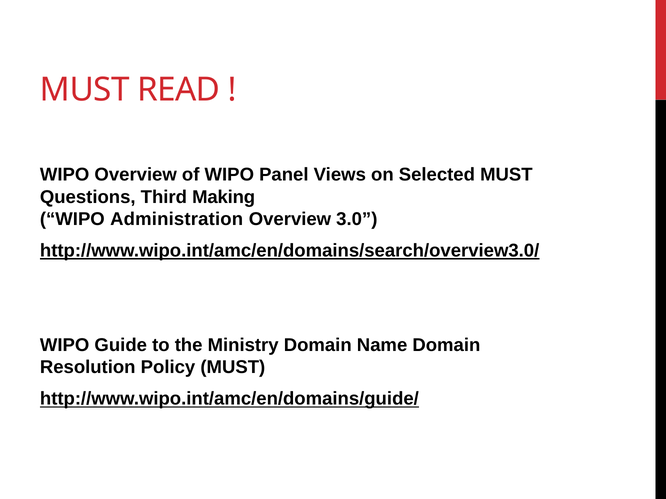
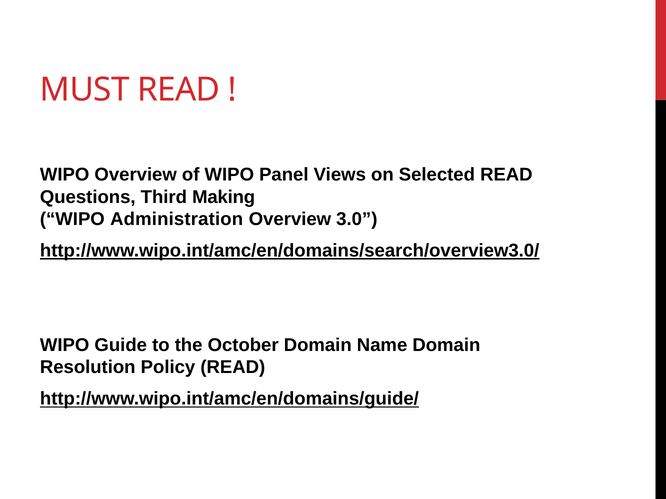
Selected MUST: MUST -> READ
Ministry: Ministry -> October
Policy MUST: MUST -> READ
